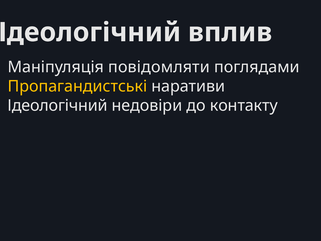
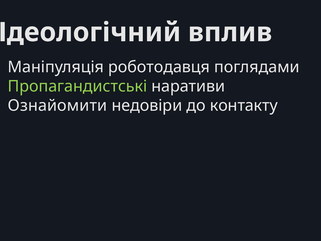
повідомляти: повідомляти -> роботодавця
Пропагандистські colour: yellow -> light green
Ідеологічний at (58, 105): Ідеологічний -> Ознайомити
